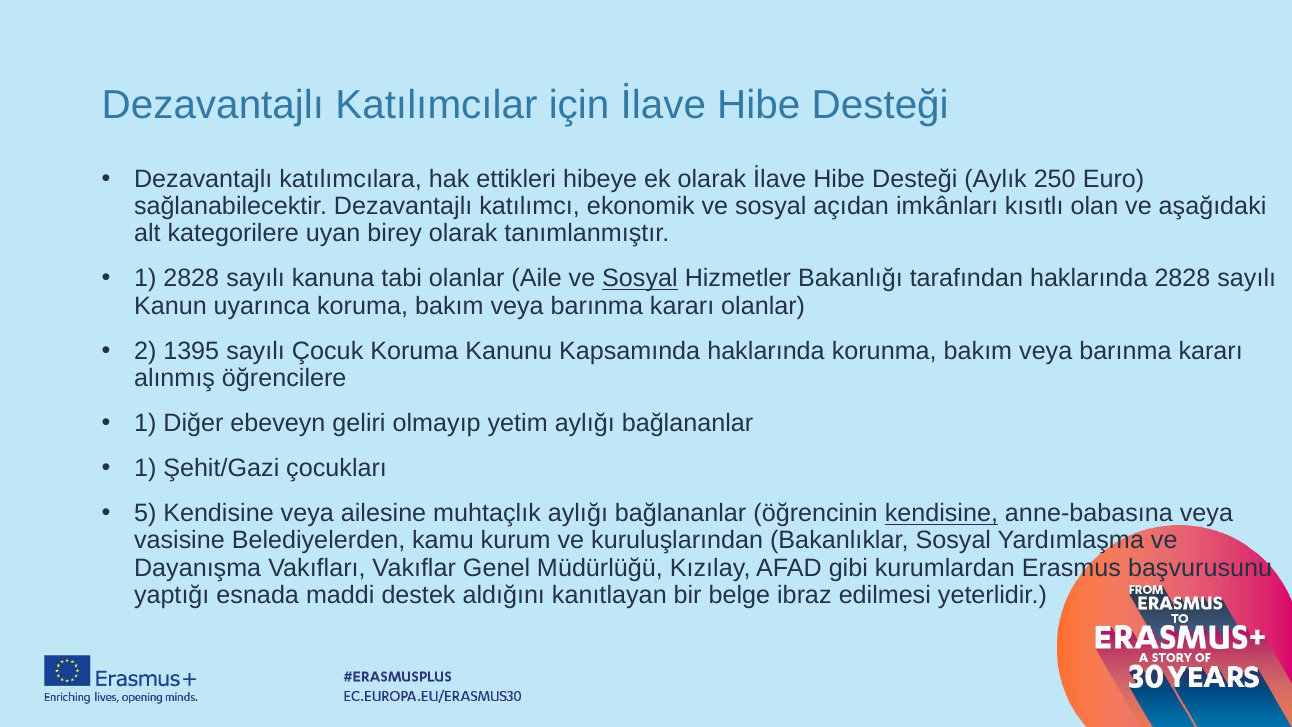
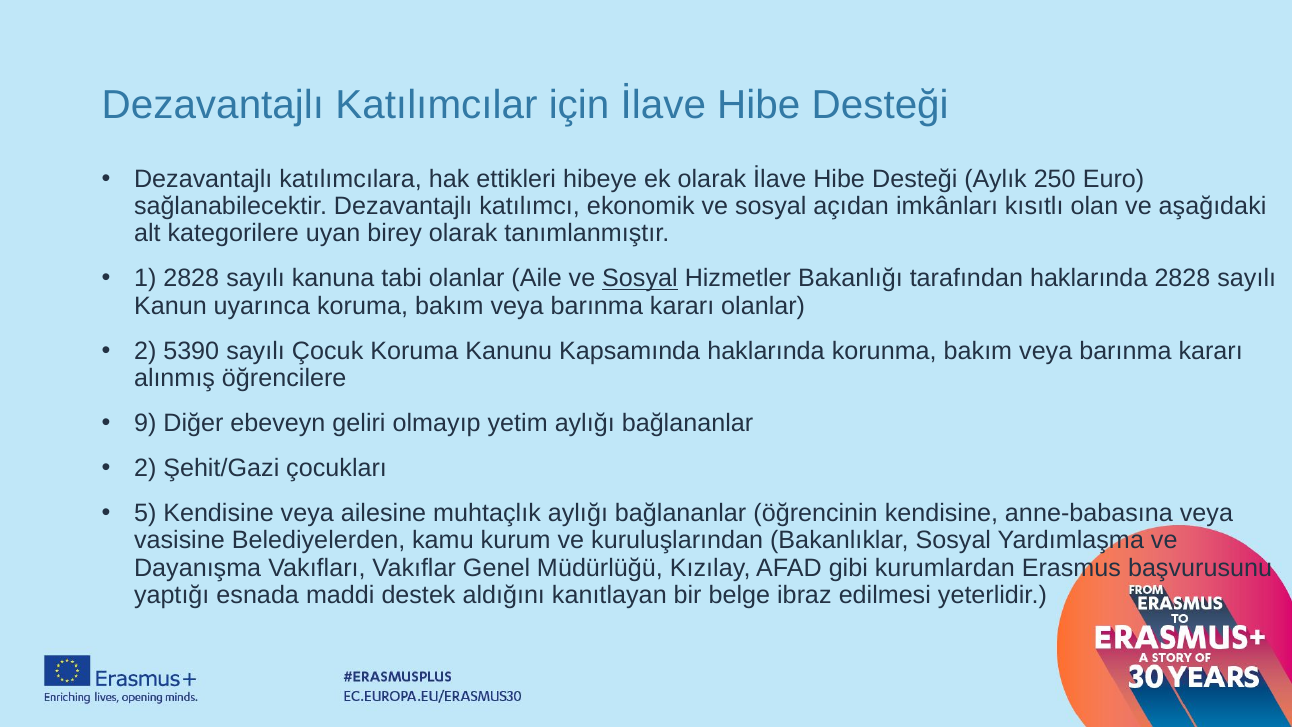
1395: 1395 -> 5390
1 at (145, 423): 1 -> 9
1 at (145, 468): 1 -> 2
kendisine at (941, 513) underline: present -> none
